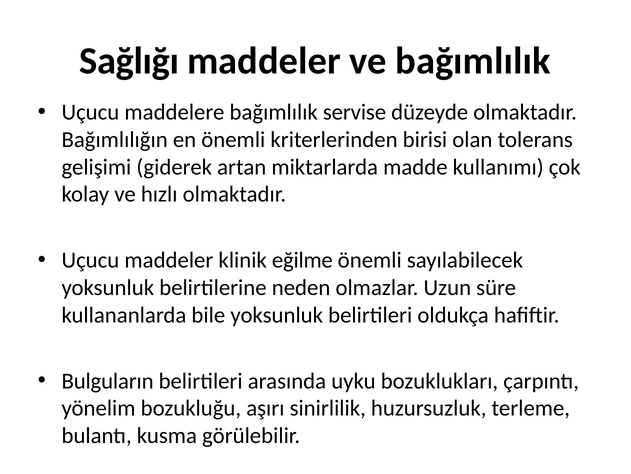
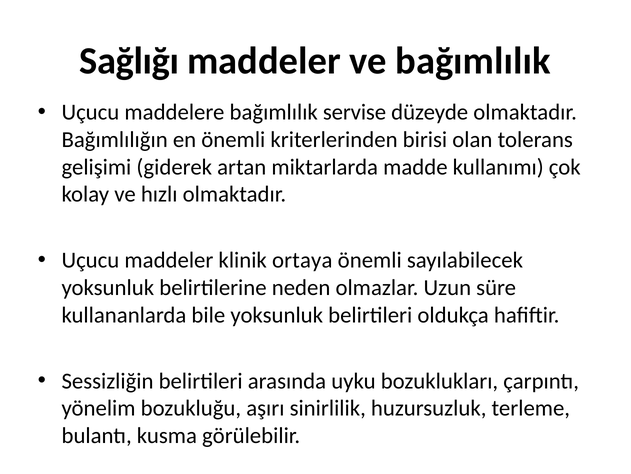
eğilme: eğilme -> ortaya
Bulguların: Bulguların -> Sessizliğin
